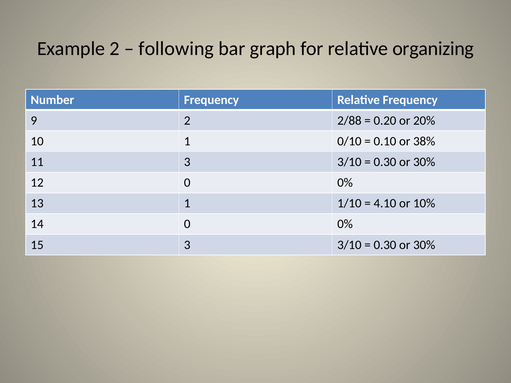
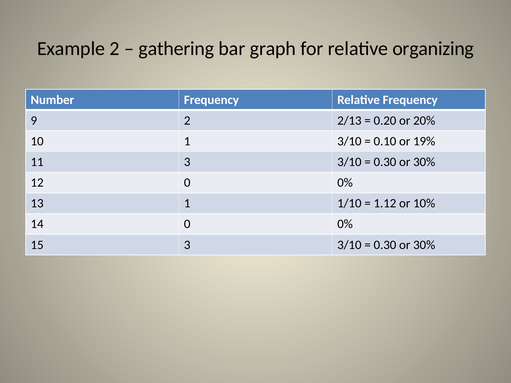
following: following -> gathering
2/88: 2/88 -> 2/13
1 0/10: 0/10 -> 3/10
38%: 38% -> 19%
4.10: 4.10 -> 1.12
